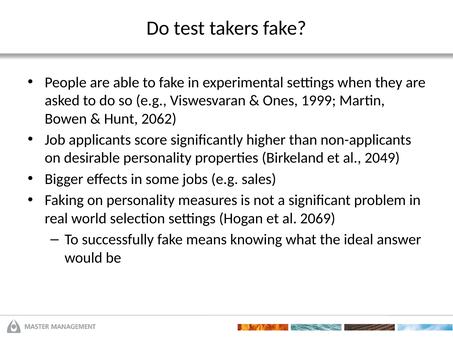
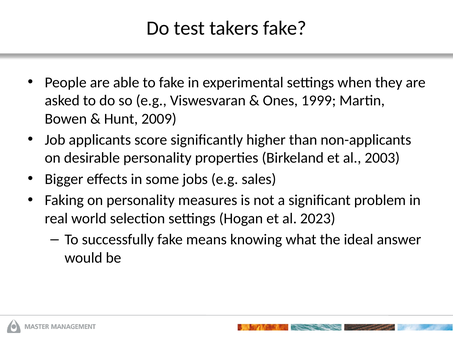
2062: 2062 -> 2009
2049: 2049 -> 2003
2069: 2069 -> 2023
